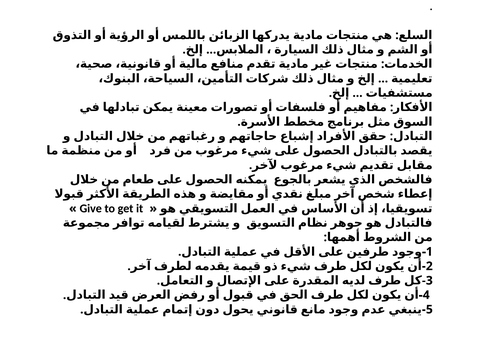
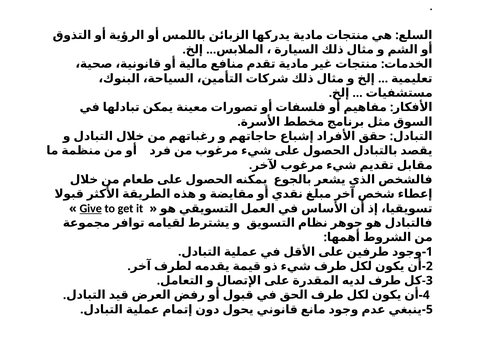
Give underline: none -> present
